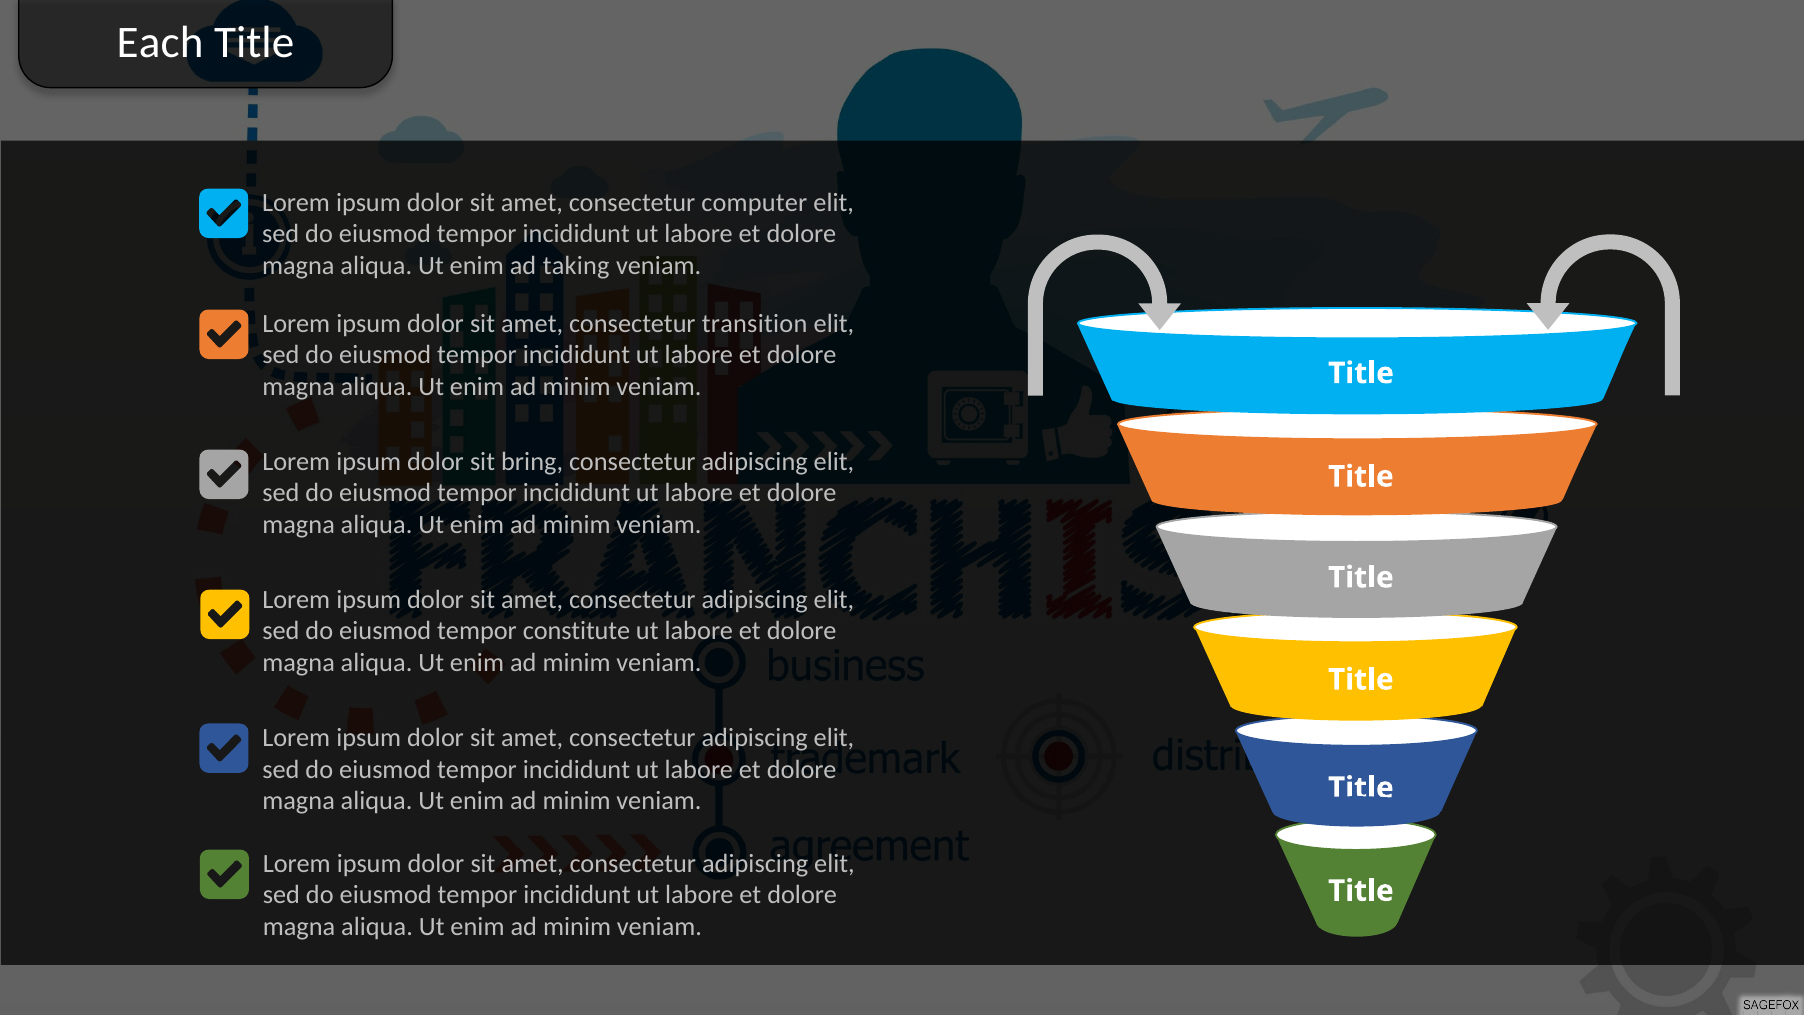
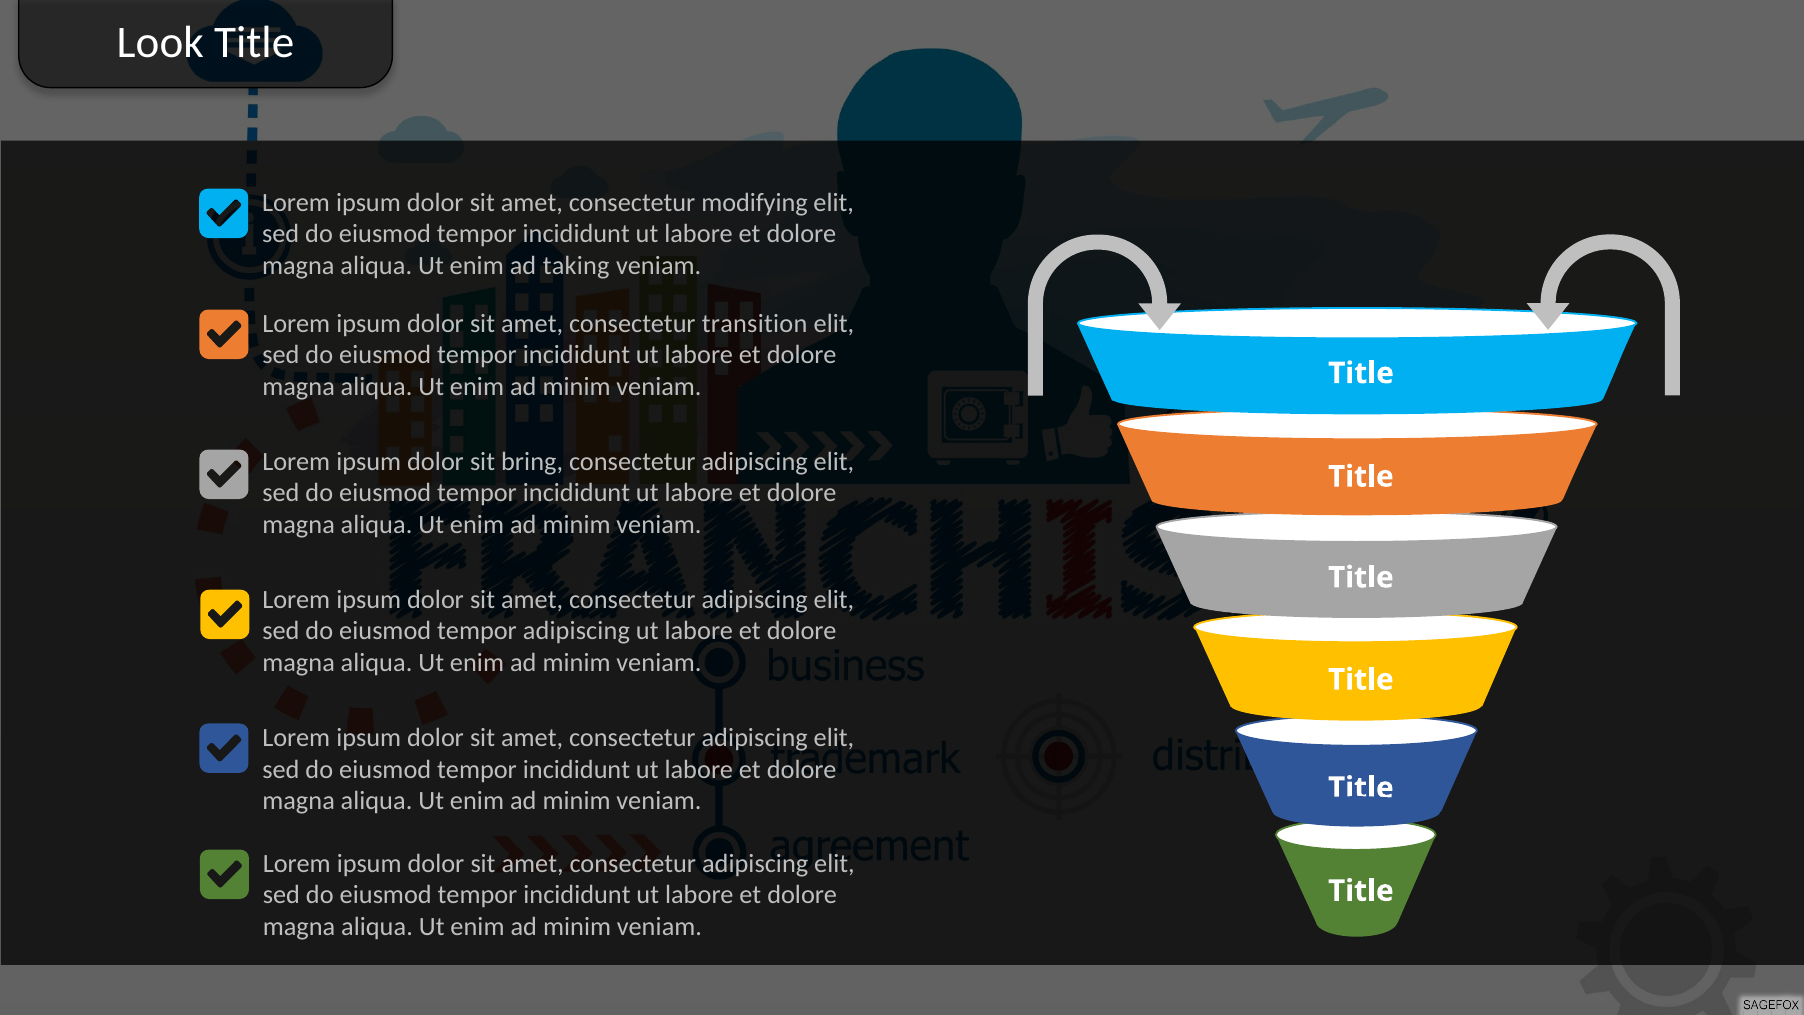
Each: Each -> Look
computer: computer -> modifying
tempor constitute: constitute -> adipiscing
